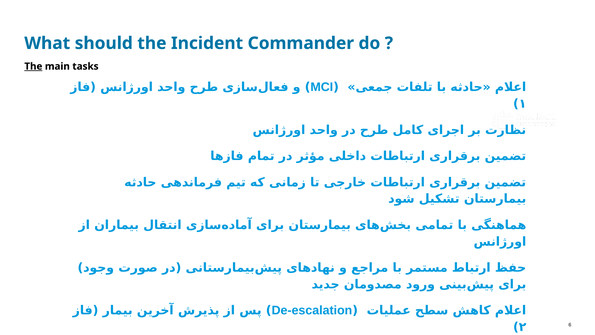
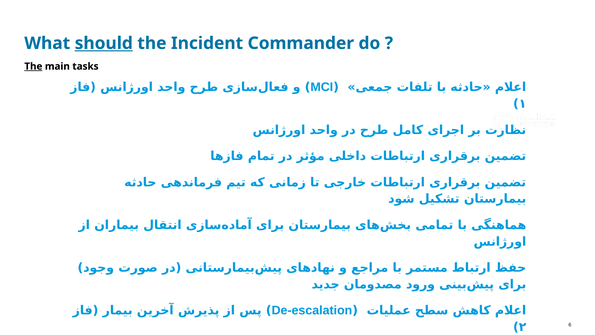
should underline: none -> present
